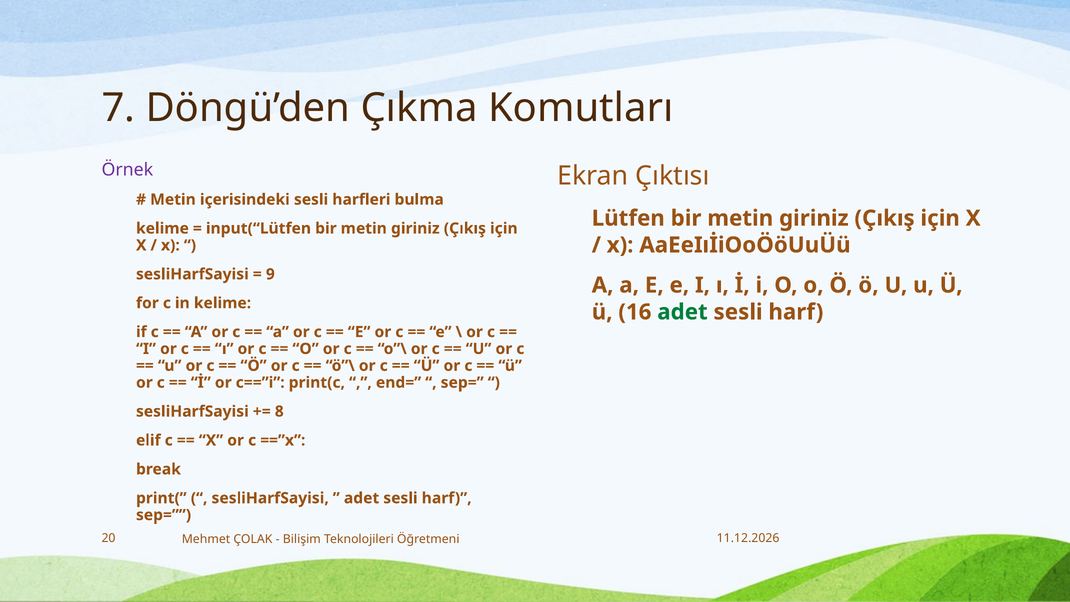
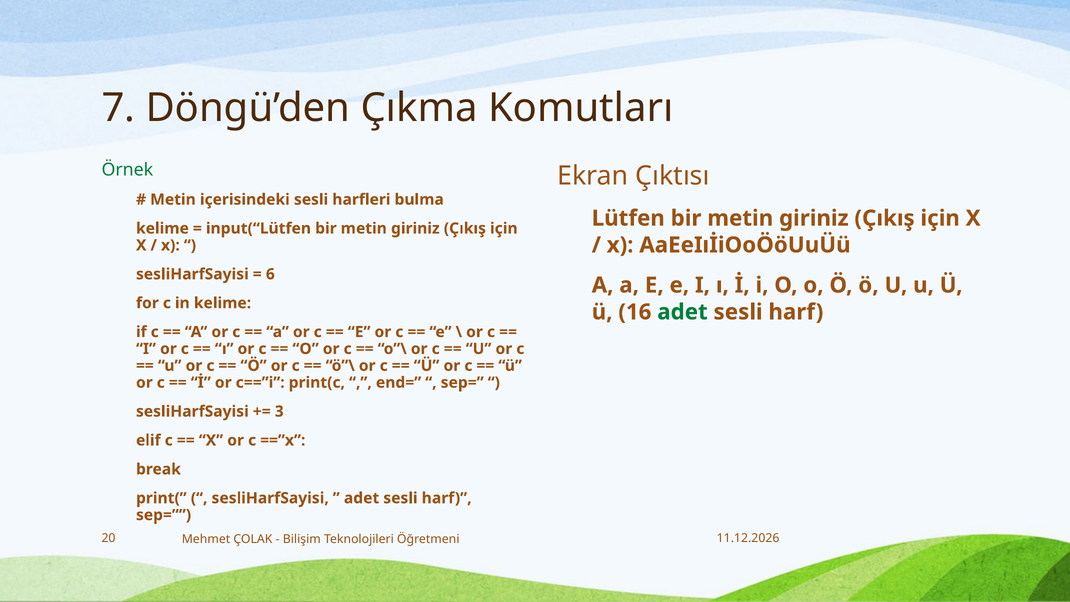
Örnek colour: purple -> green
9: 9 -> 6
8: 8 -> 3
